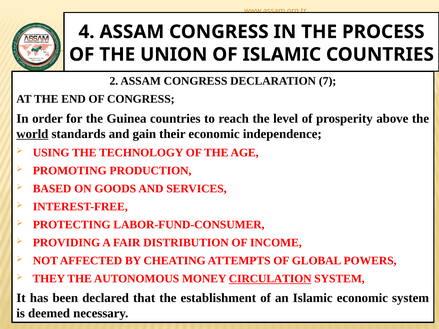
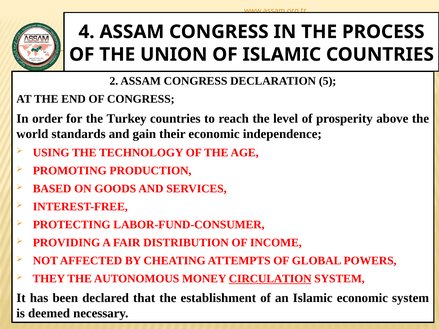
7: 7 -> 5
Guinea: Guinea -> Turkey
world underline: present -> none
